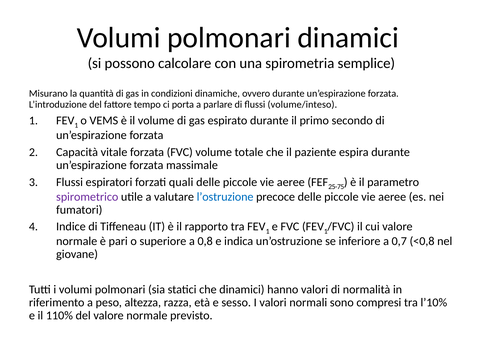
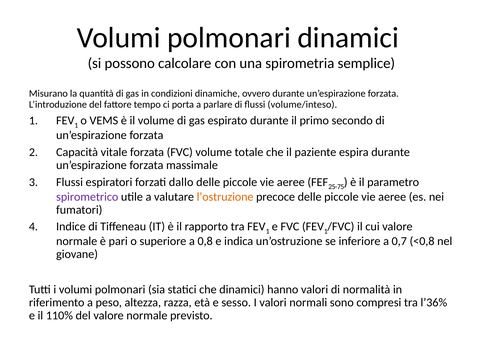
quali: quali -> dallo
l’ostruzione colour: blue -> orange
l’10%: l’10% -> l’36%
